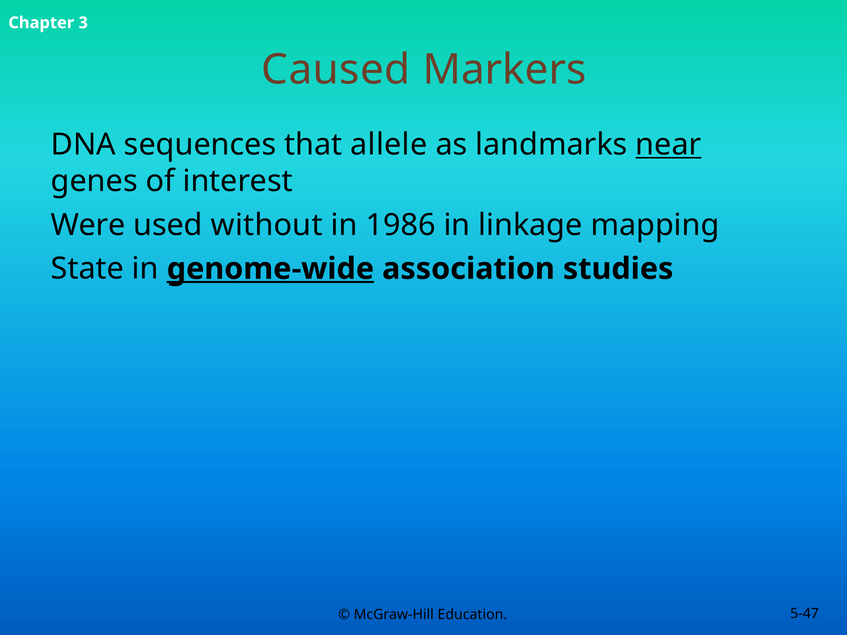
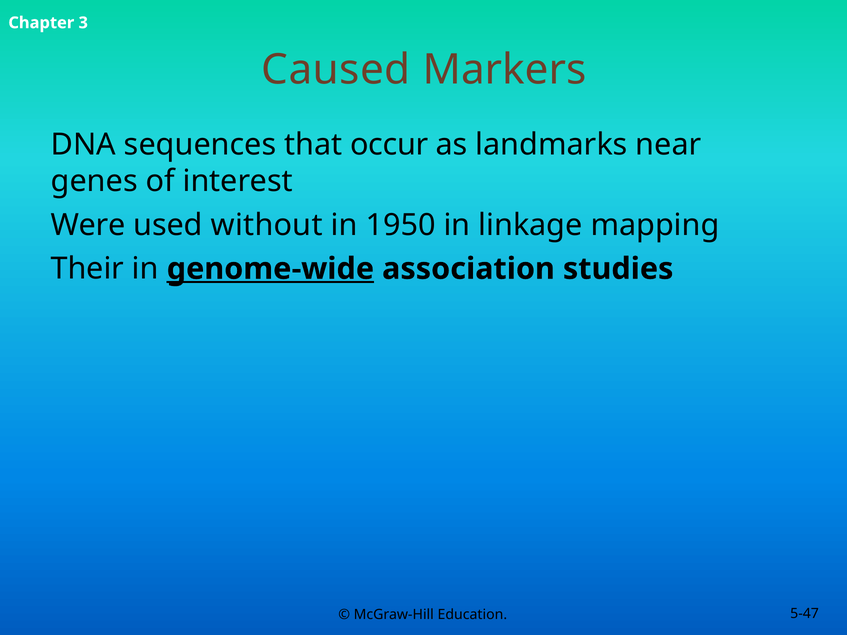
allele: allele -> occur
near underline: present -> none
1986: 1986 -> 1950
State: State -> Their
